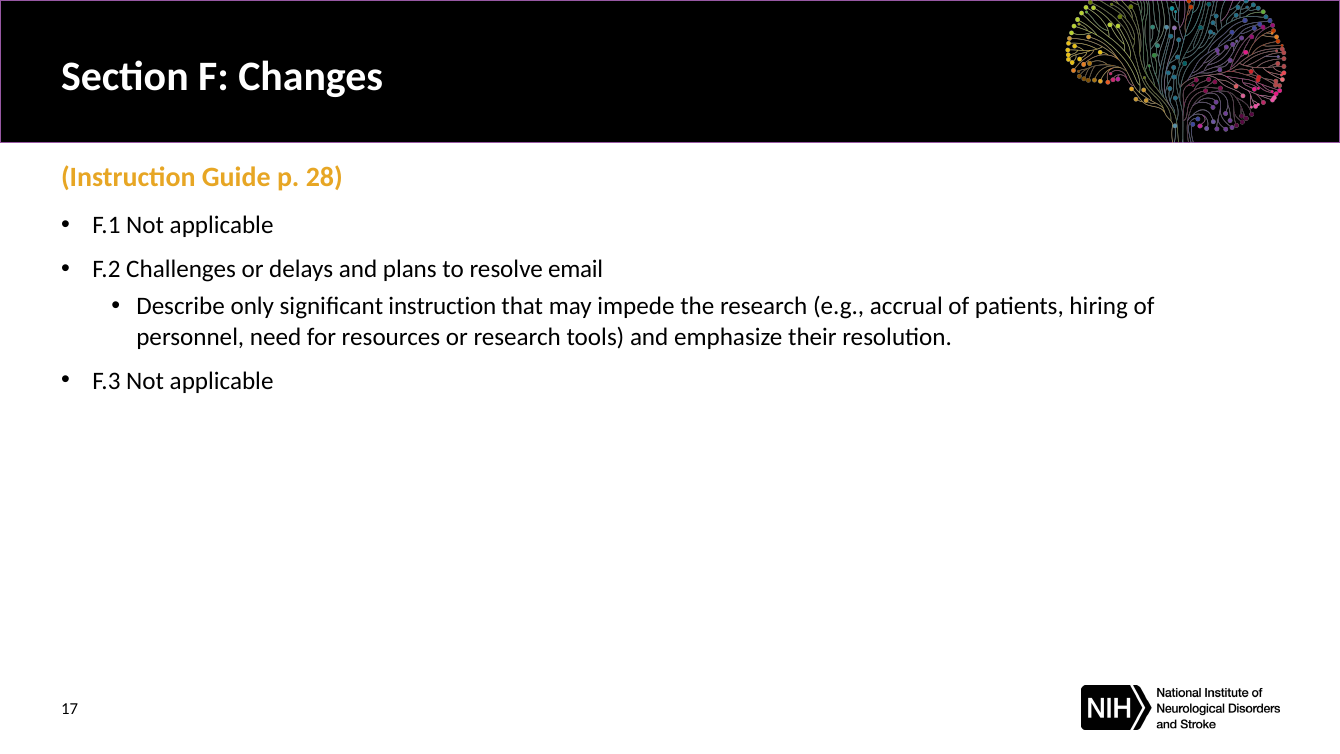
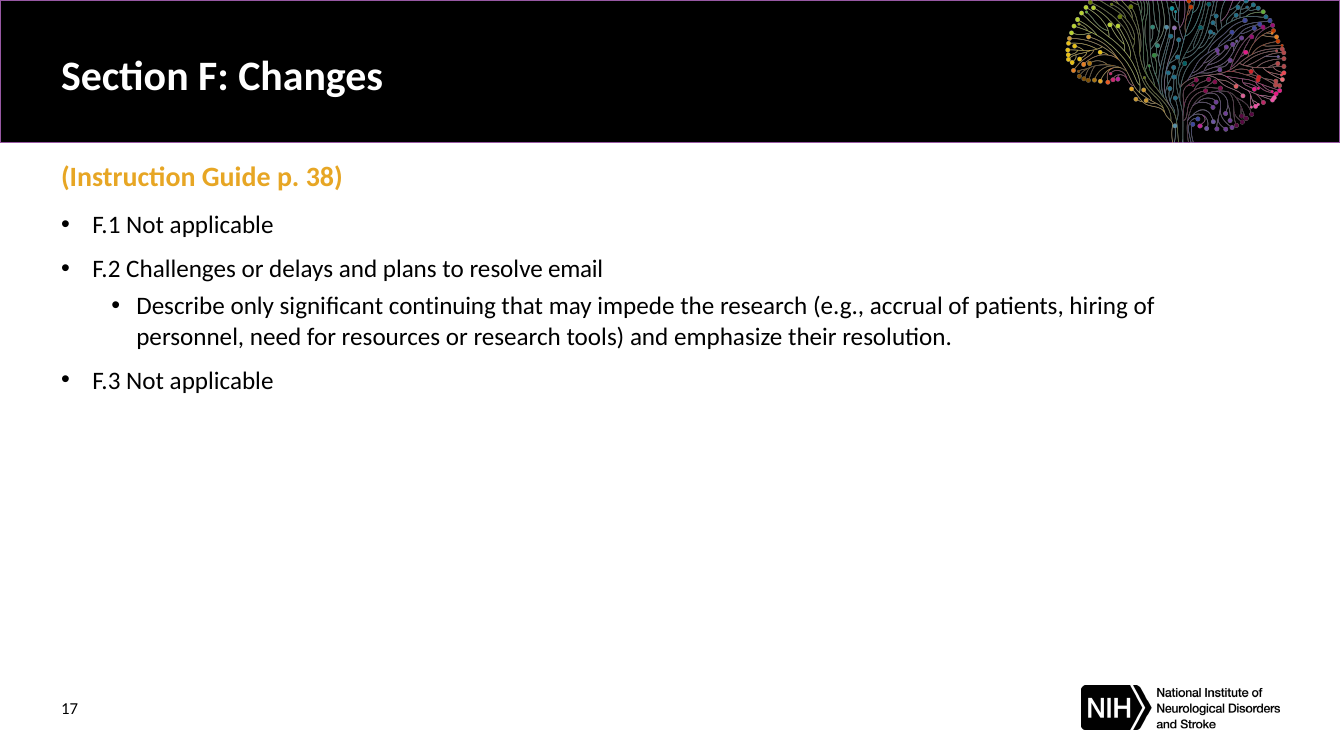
28: 28 -> 38
significant instruction: instruction -> continuing
